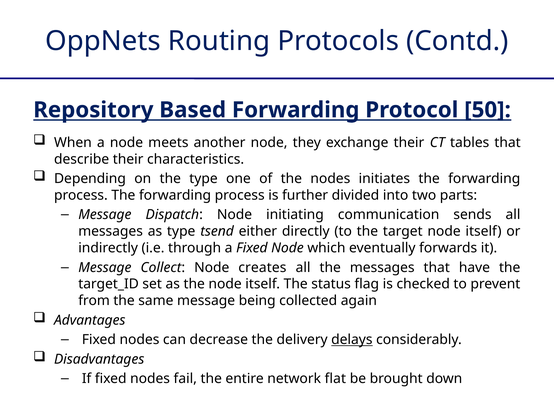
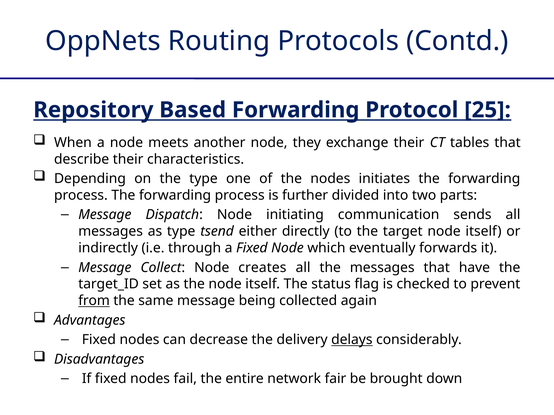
50: 50 -> 25
from underline: none -> present
flat: flat -> fair
